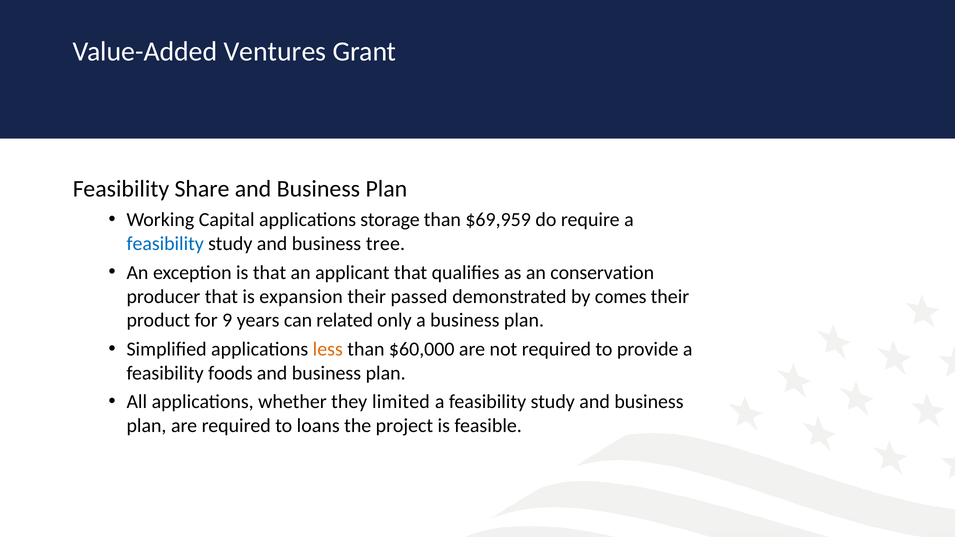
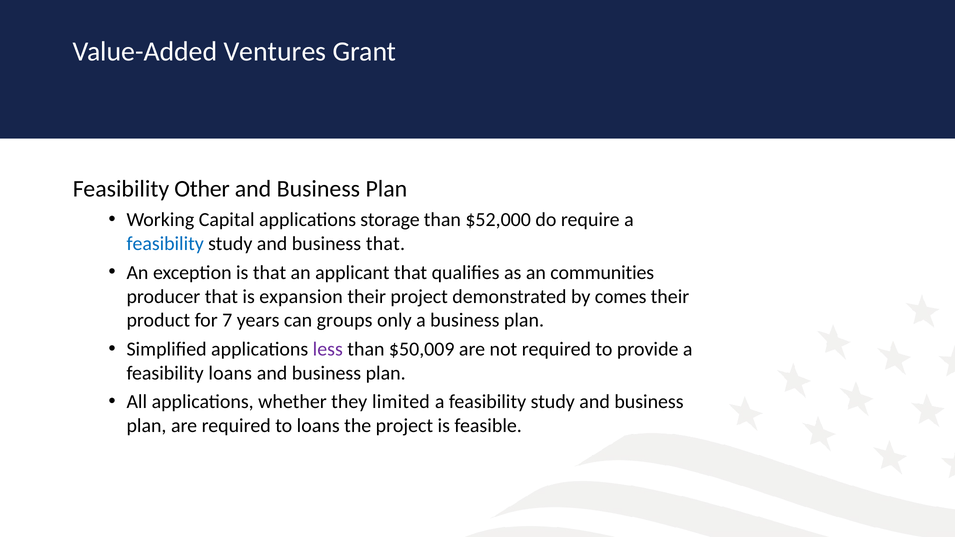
Share: Share -> Other
$69,959: $69,959 -> $52,000
business tree: tree -> that
conservation: conservation -> communities
their passed: passed -> project
9: 9 -> 7
related: related -> groups
less colour: orange -> purple
$60,000: $60,000 -> $50,009
feasibility foods: foods -> loans
